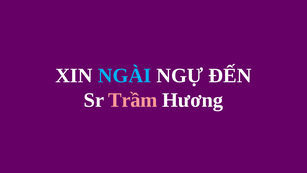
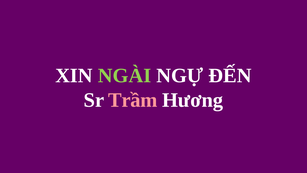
NGÀI colour: light blue -> light green
